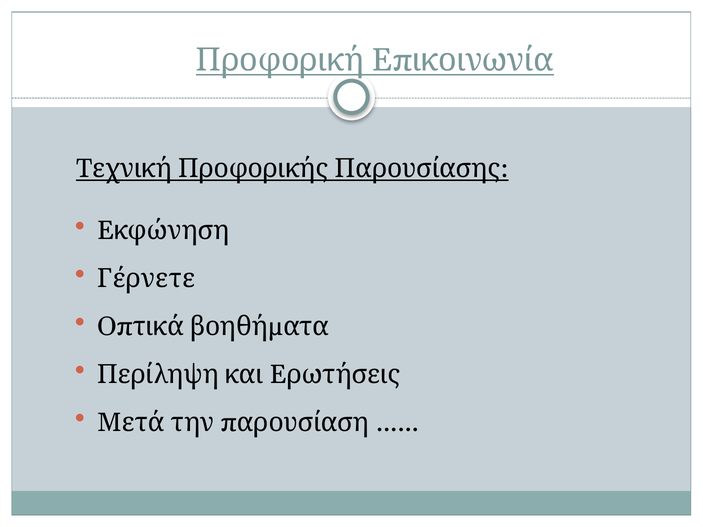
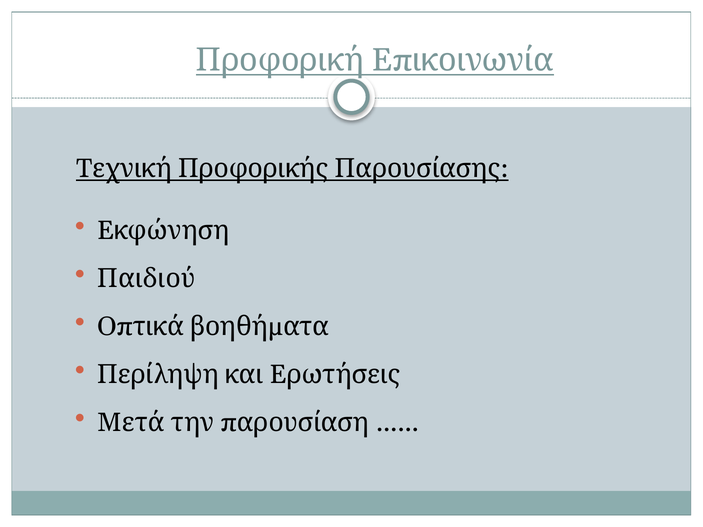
Γέρνετε: Γέρνετε -> Παιδιού
